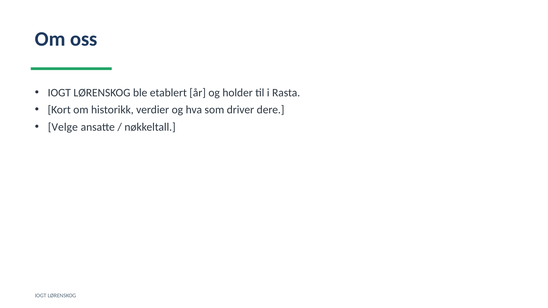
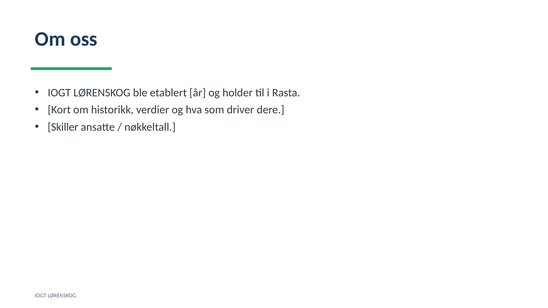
Velge: Velge -> Skiller
